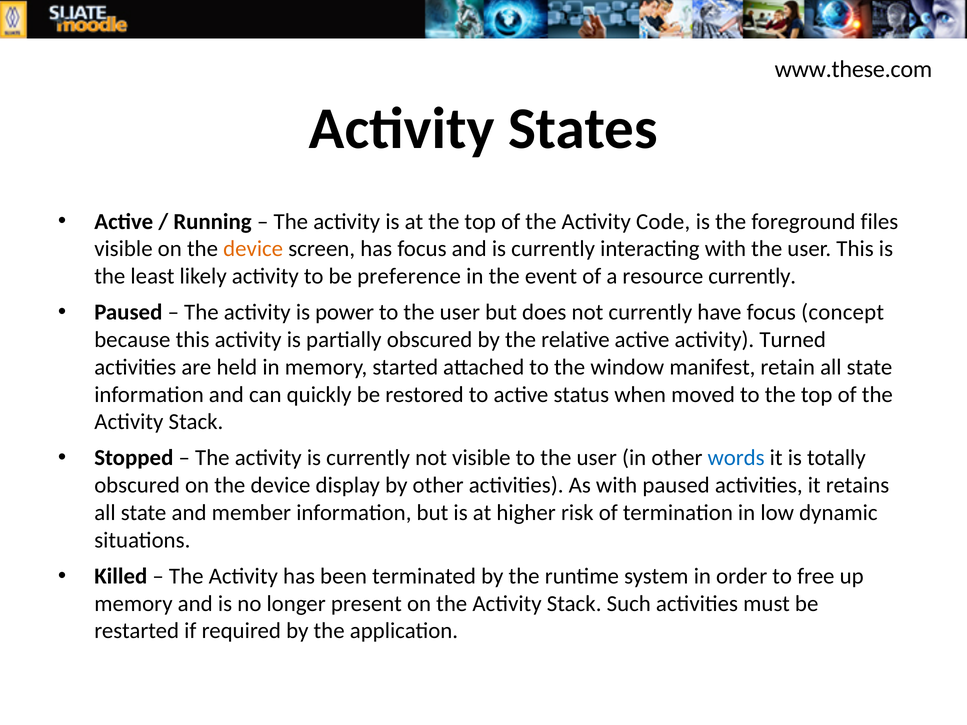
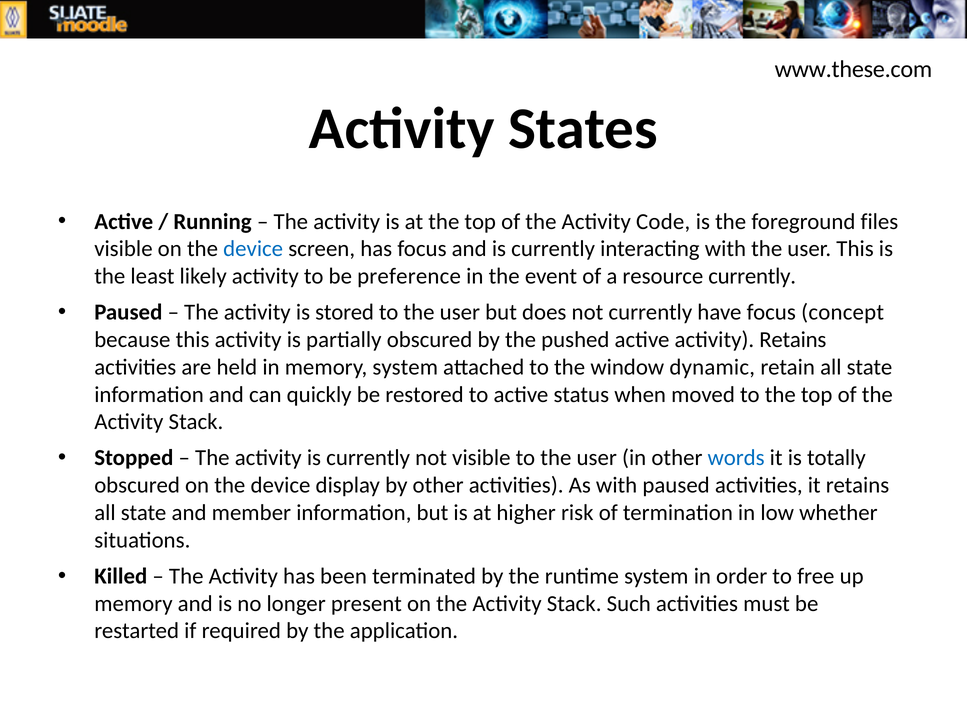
device at (253, 249) colour: orange -> blue
power: power -> stored
relative: relative -> pushed
activity Turned: Turned -> Retains
memory started: started -> system
manifest: manifest -> dynamic
dynamic: dynamic -> whether
